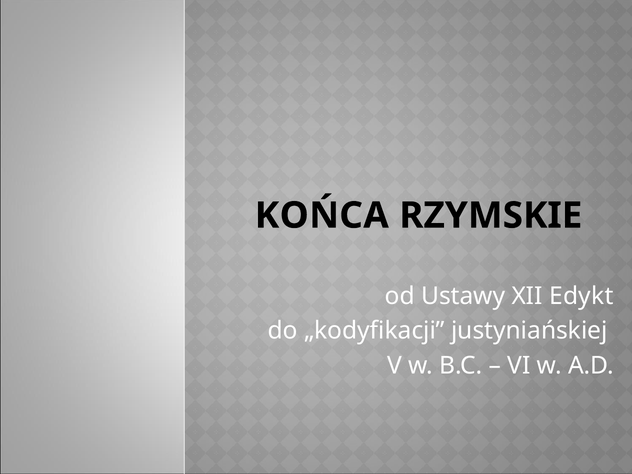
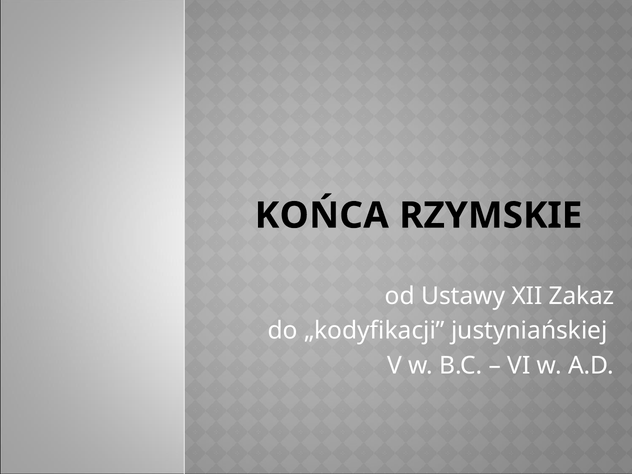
Edykt: Edykt -> Zakaz
